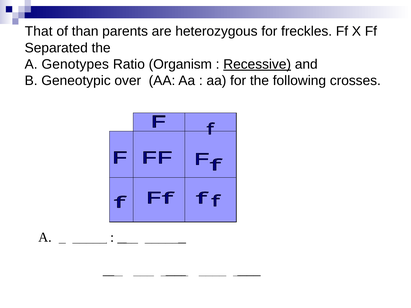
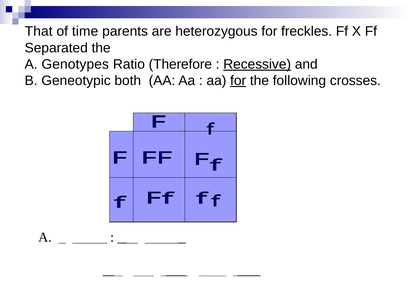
than: than -> time
Organism: Organism -> Therefore
over: over -> both
for at (238, 81) underline: none -> present
